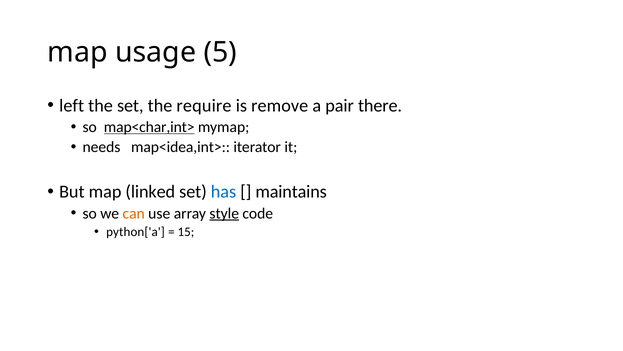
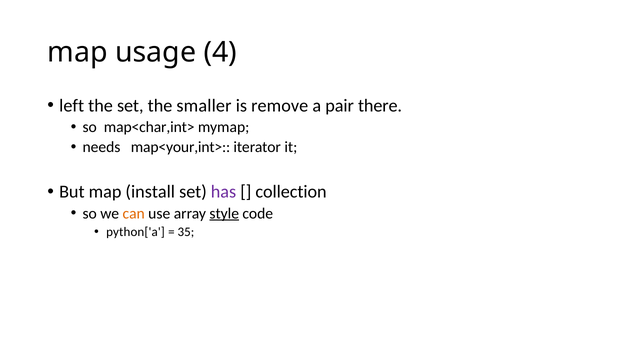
5: 5 -> 4
require: require -> smaller
map<char,int> underline: present -> none
map<idea,int>: map<idea,int> -> map<your,int>
linked: linked -> install
has colour: blue -> purple
maintains: maintains -> collection
15: 15 -> 35
